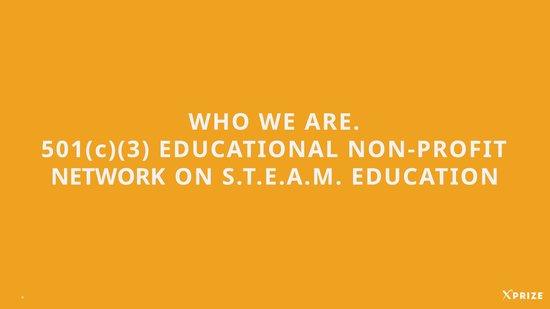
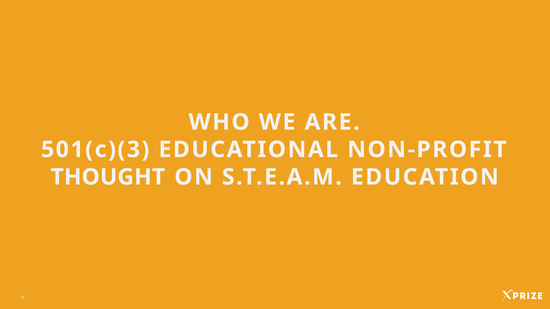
NETWORK: NETWORK -> THOUGHT
